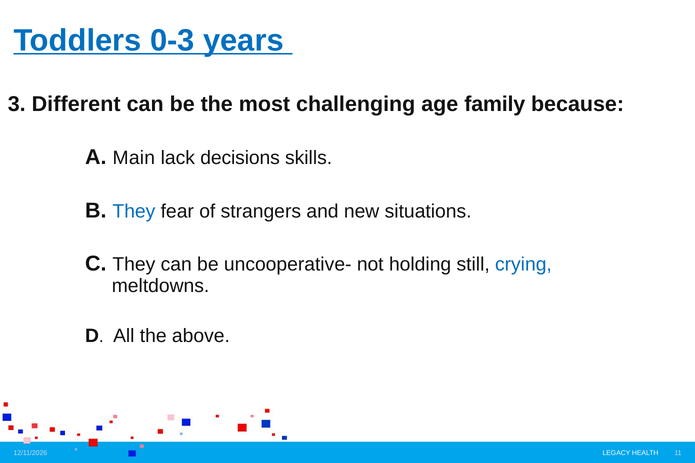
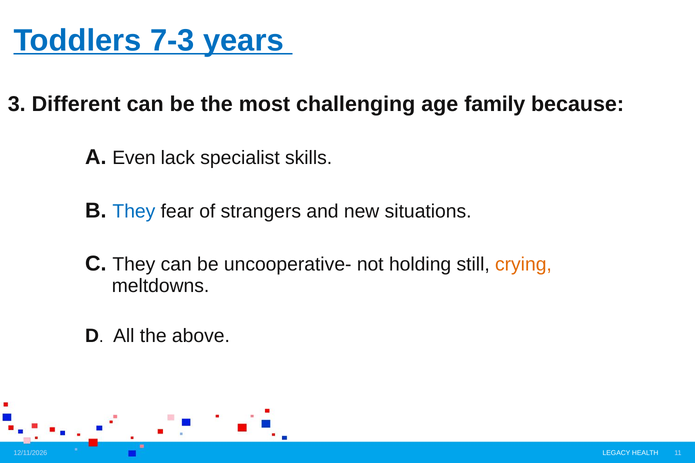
0-3: 0-3 -> 7-3
Main: Main -> Even
decisions: decisions -> specialist
crying colour: blue -> orange
